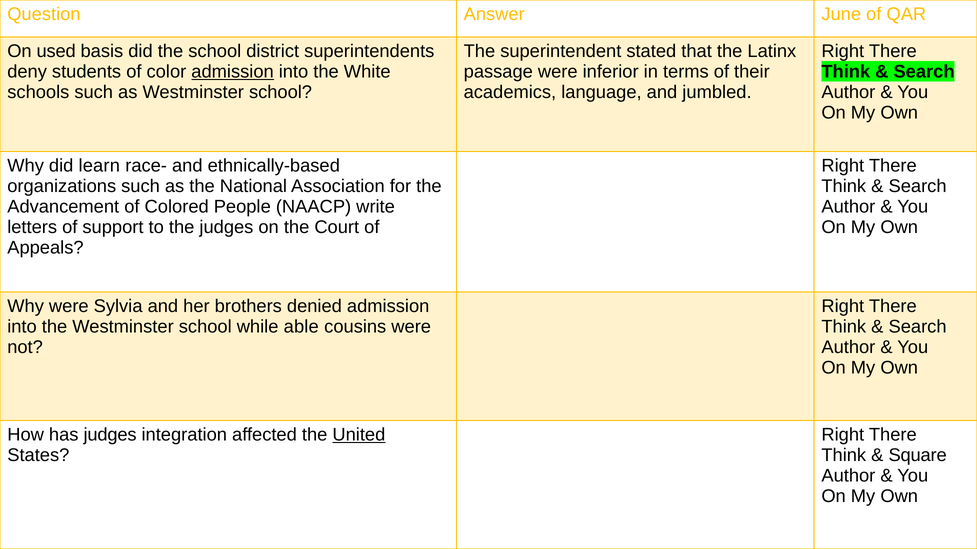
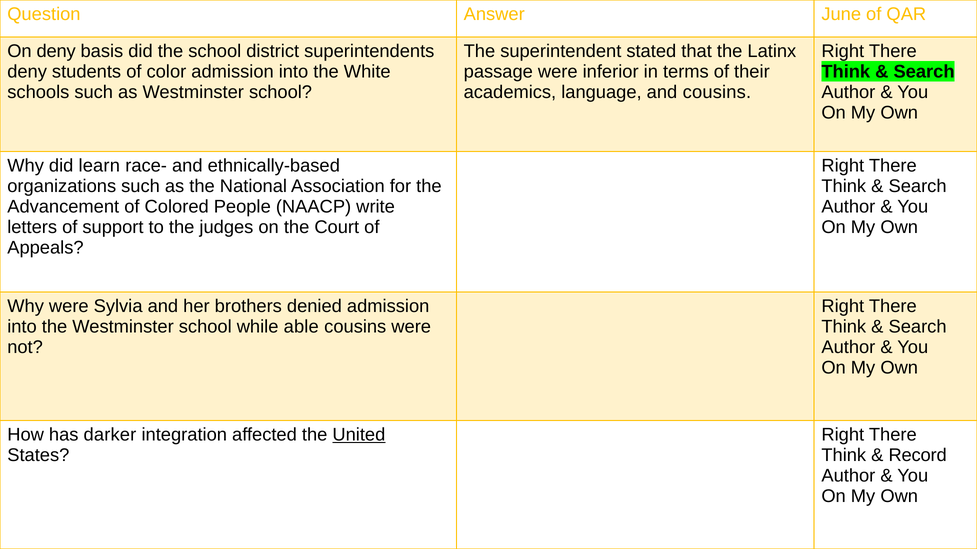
On used: used -> deny
admission at (233, 72) underline: present -> none
and jumbled: jumbled -> cousins
has judges: judges -> darker
Square: Square -> Record
